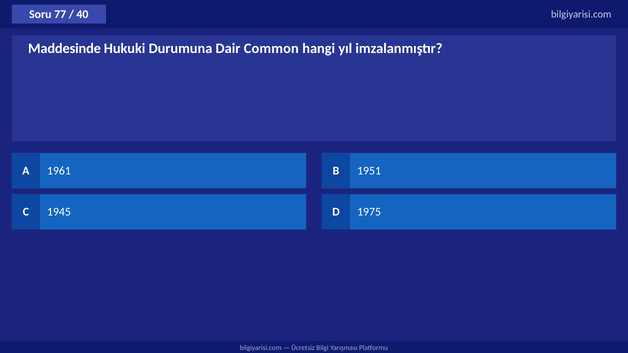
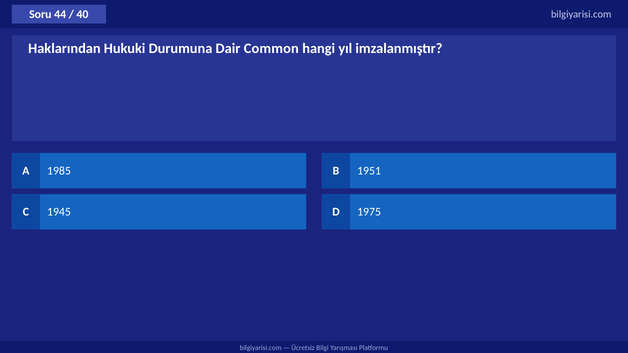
77: 77 -> 44
Maddesinde: Maddesinde -> Haklarından
1961: 1961 -> 1985
